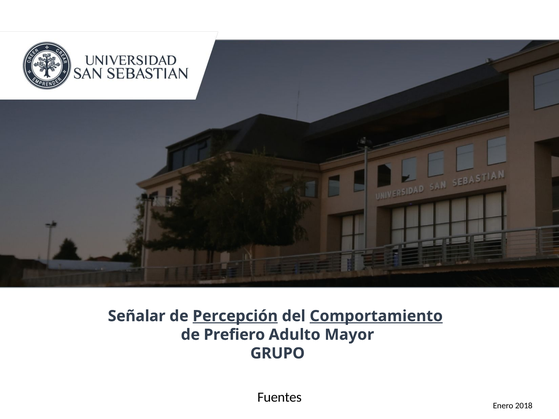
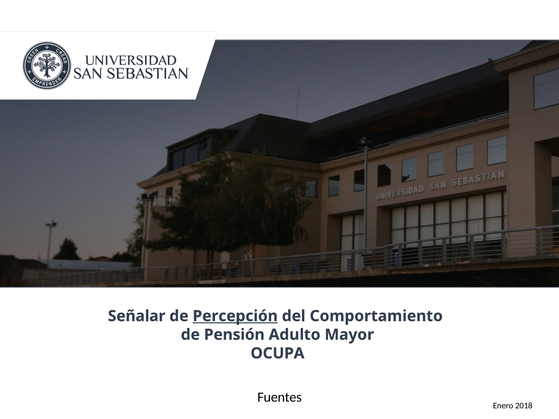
Comportamiento underline: present -> none
Prefiero: Prefiero -> Pensión
GRUPO: GRUPO -> OCUPA
